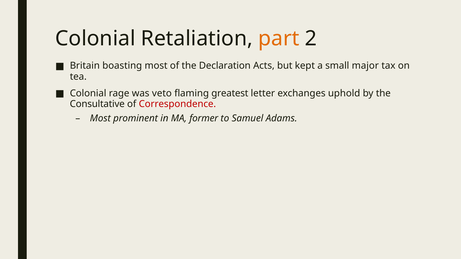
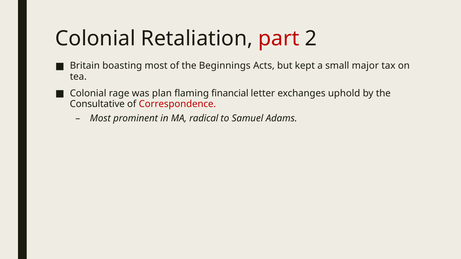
part colour: orange -> red
Declaration: Declaration -> Beginnings
veto: veto -> plan
greatest: greatest -> financial
former: former -> radical
